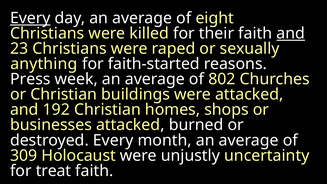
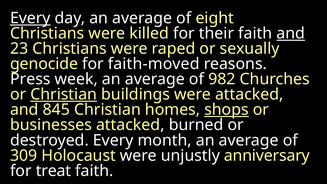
anything: anything -> genocide
faith-started: faith-started -> faith-moved
802: 802 -> 982
Christian at (64, 94) underline: none -> present
192: 192 -> 845
shops underline: none -> present
uncertainty: uncertainty -> anniversary
